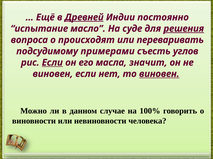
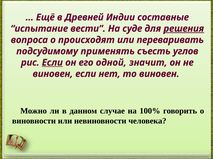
Древней underline: present -> none
постоянно: постоянно -> составные
масло: масло -> вести
примерами: примерами -> применять
масла: масла -> одной
виновен at (159, 74) underline: present -> none
